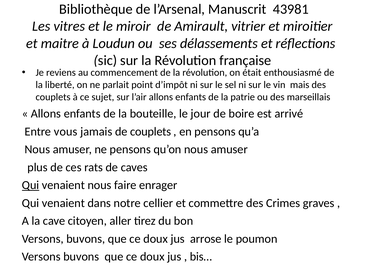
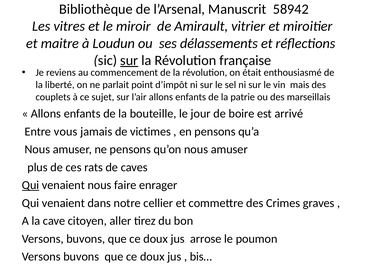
43981: 43981 -> 58942
sur at (129, 60) underline: none -> present
de couplets: couplets -> victimes
